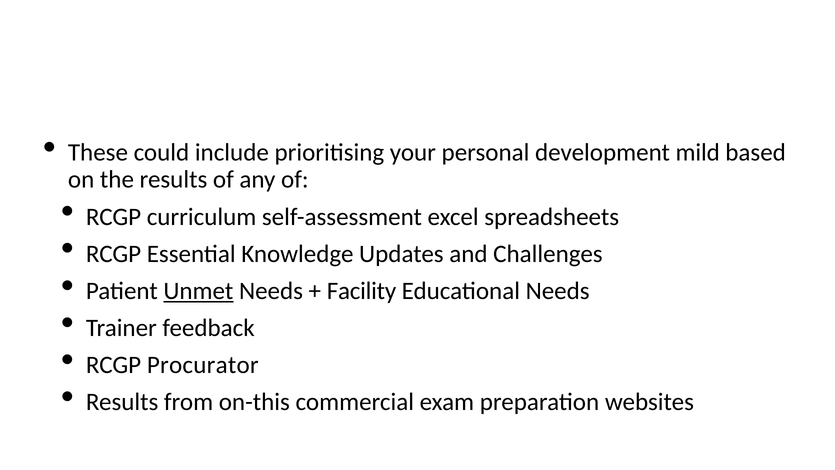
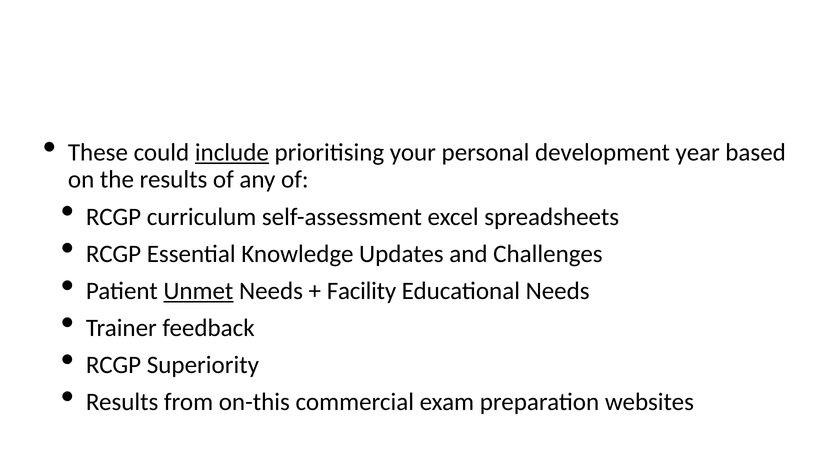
include underline: none -> present
mild: mild -> year
Procurator: Procurator -> Superiority
